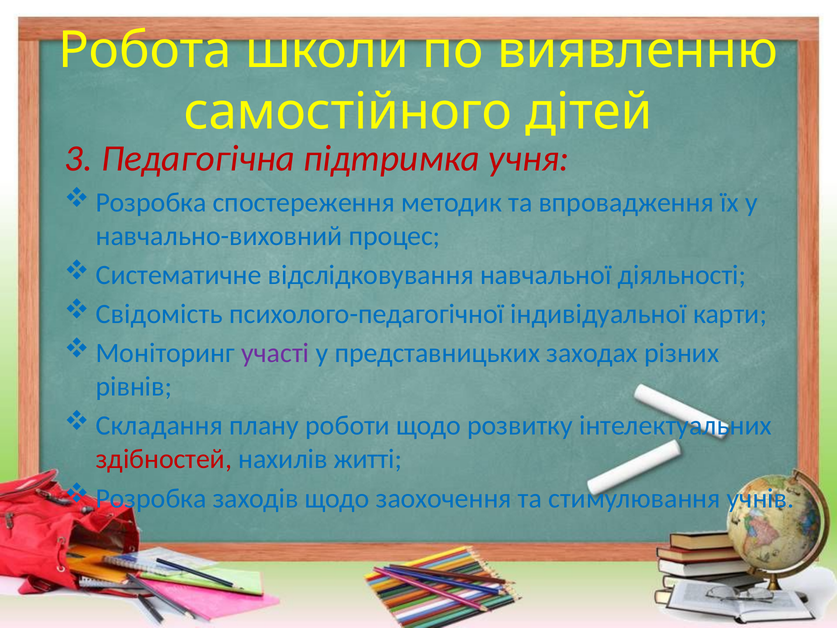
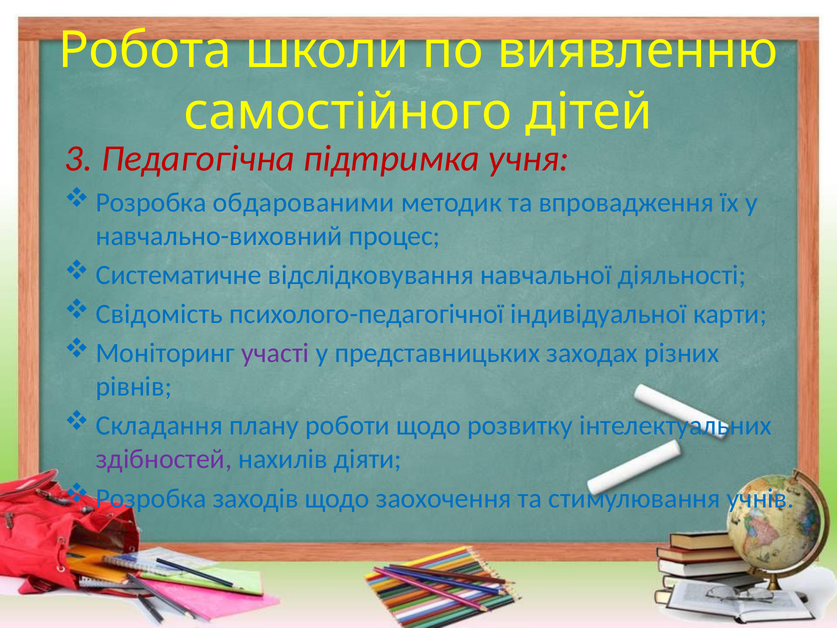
спостереження: спостереження -> обдарованими
здібностей colour: red -> purple
житті: житті -> діяти
